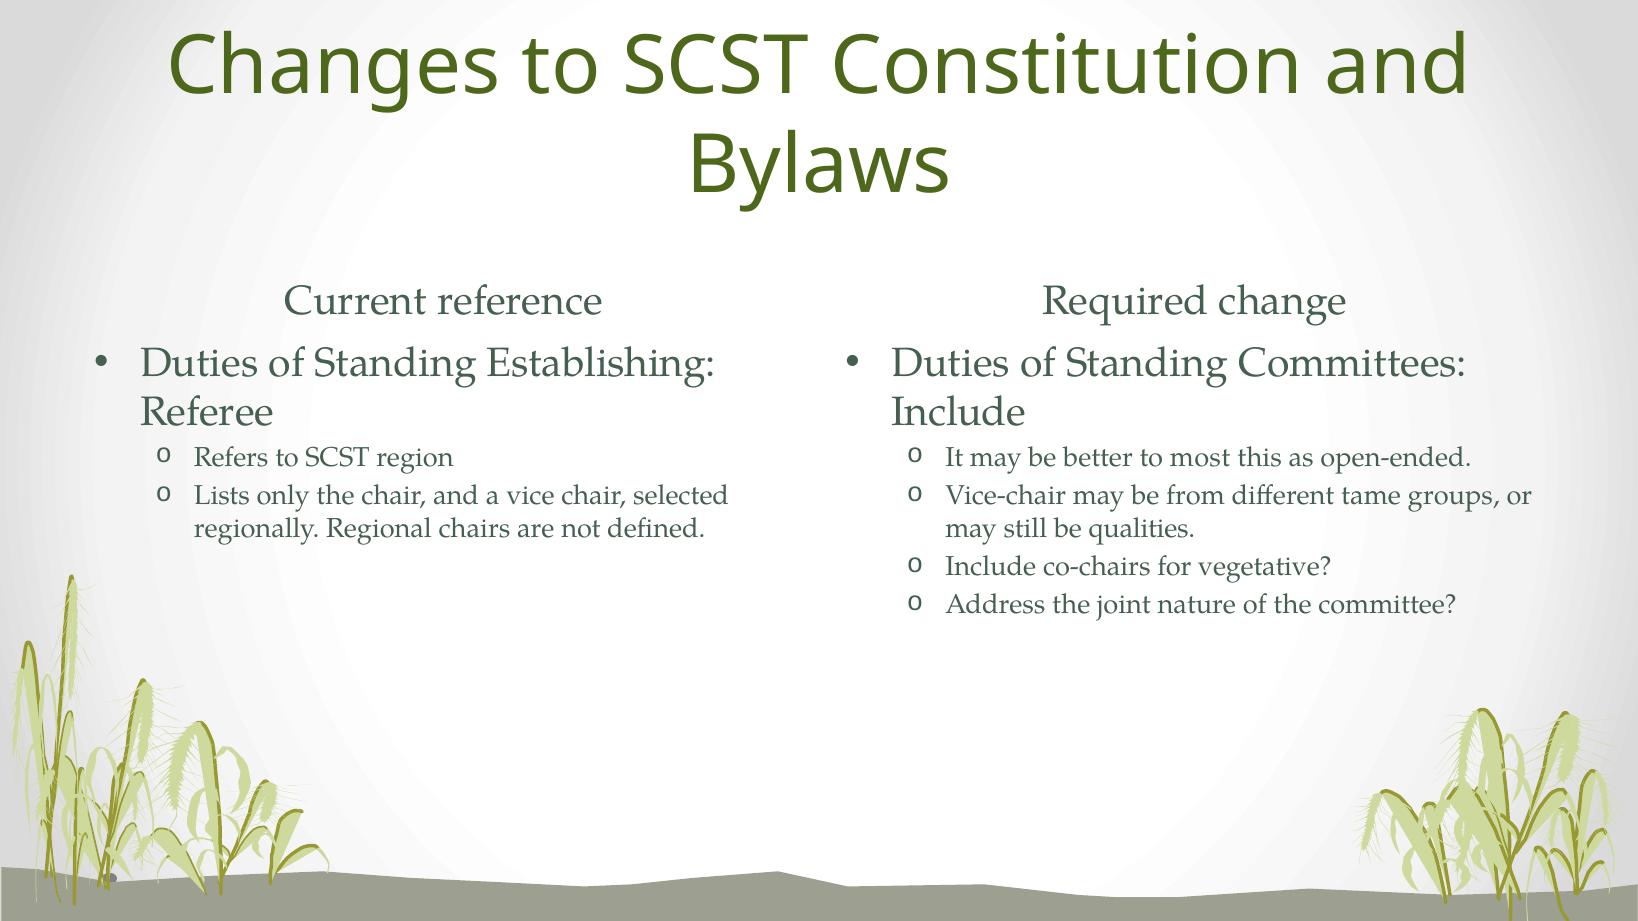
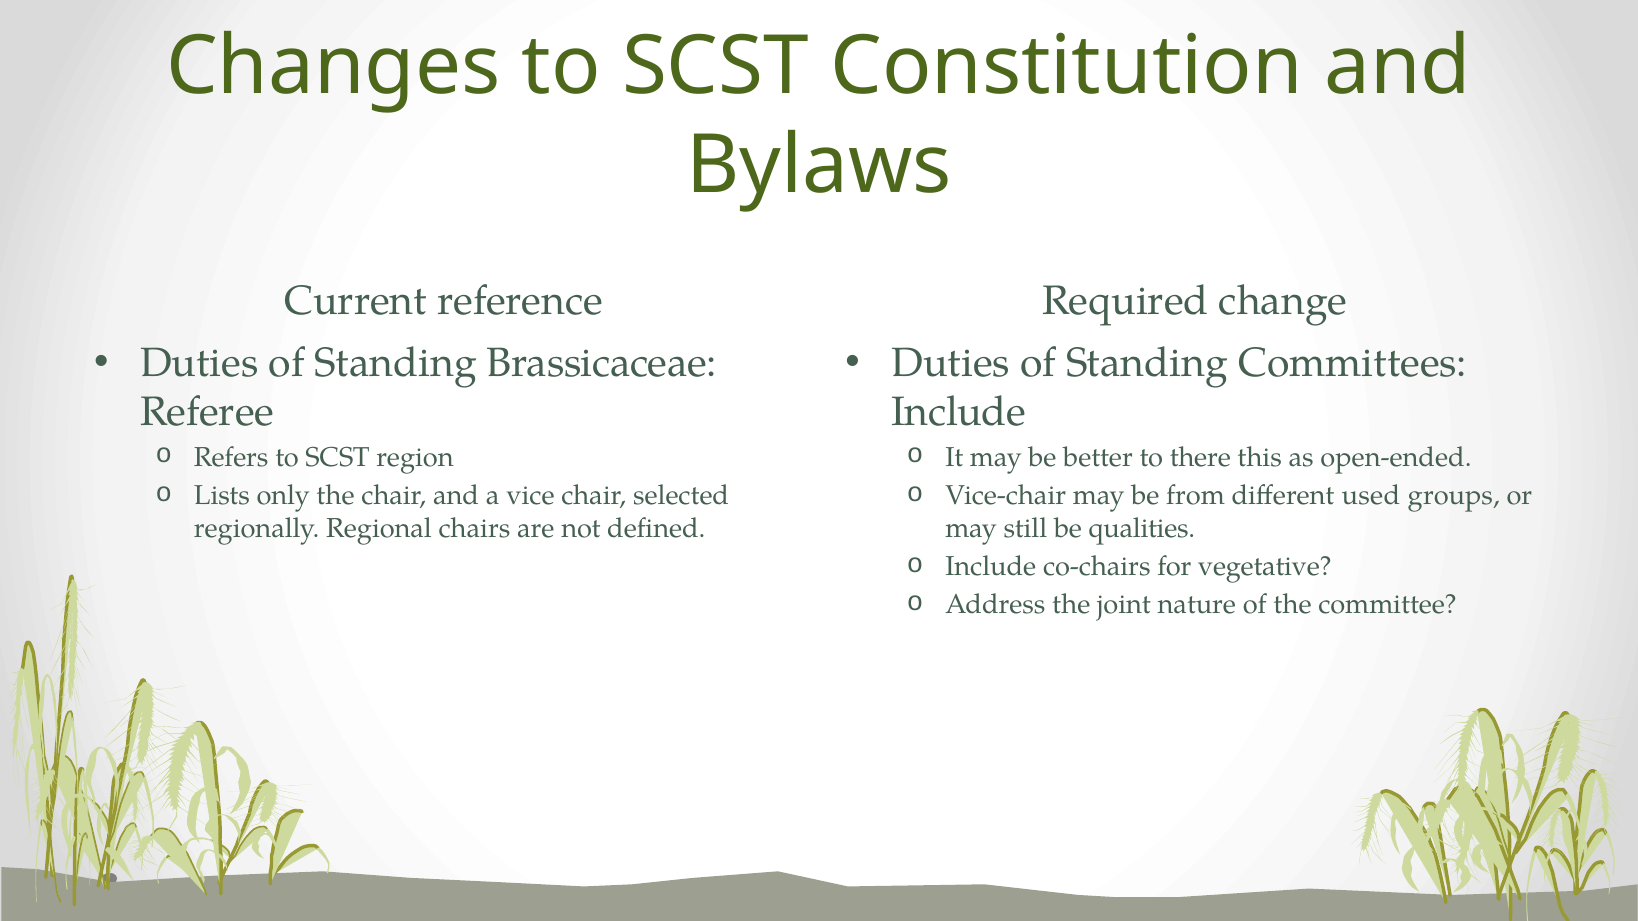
Establishing: Establishing -> Brassicaceae
most: most -> there
tame: tame -> used
